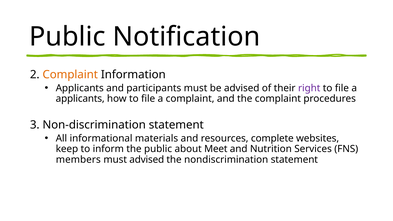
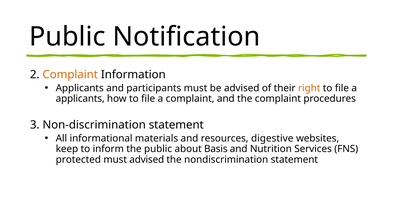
right colour: purple -> orange
complete: complete -> digestive
Meet: Meet -> Basis
members: members -> protected
